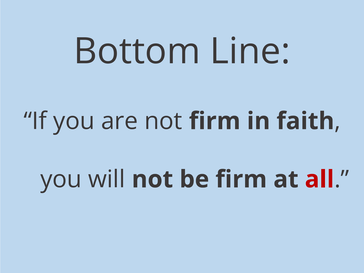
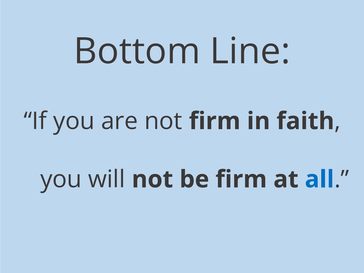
all colour: red -> blue
